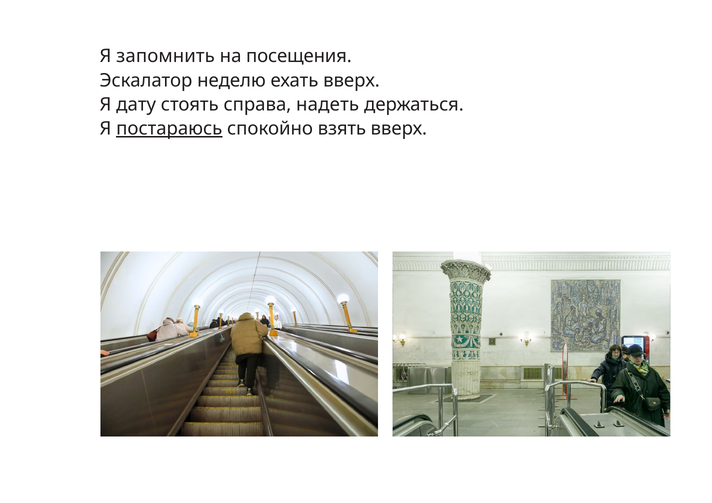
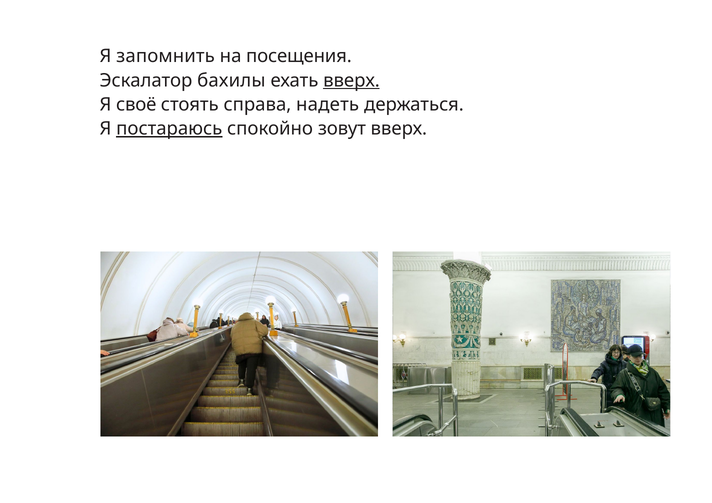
неделю: неделю -> бахилы
вверх at (351, 80) underline: none -> present
дату: дату -> своё
взять: взять -> зовут
